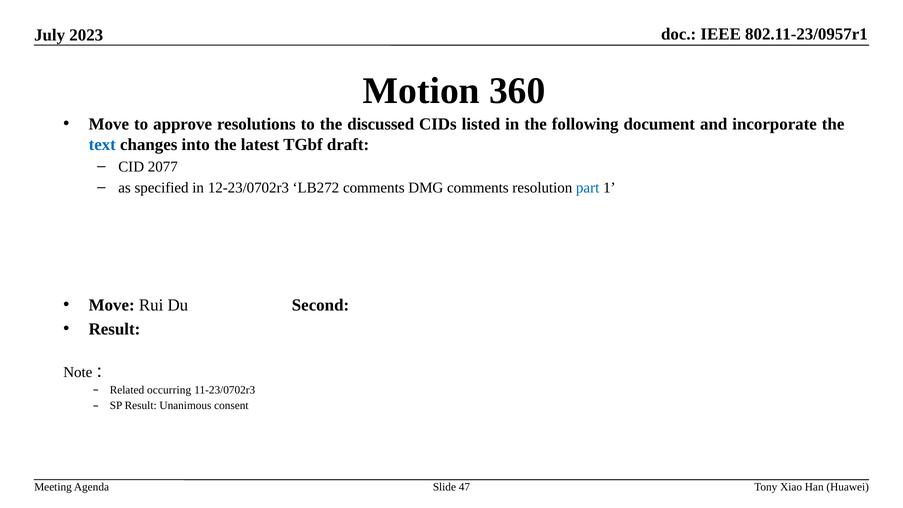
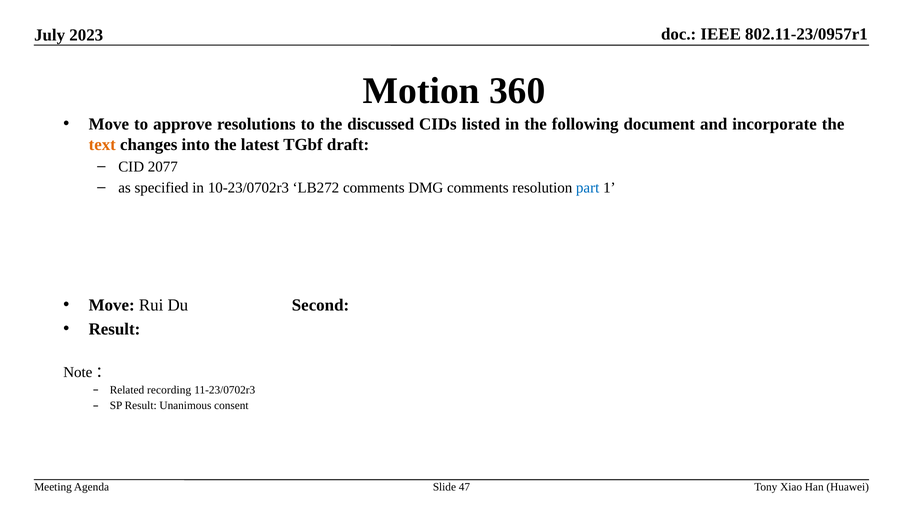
text colour: blue -> orange
12-23/0702r3: 12-23/0702r3 -> 10-23/0702r3
occurring: occurring -> recording
